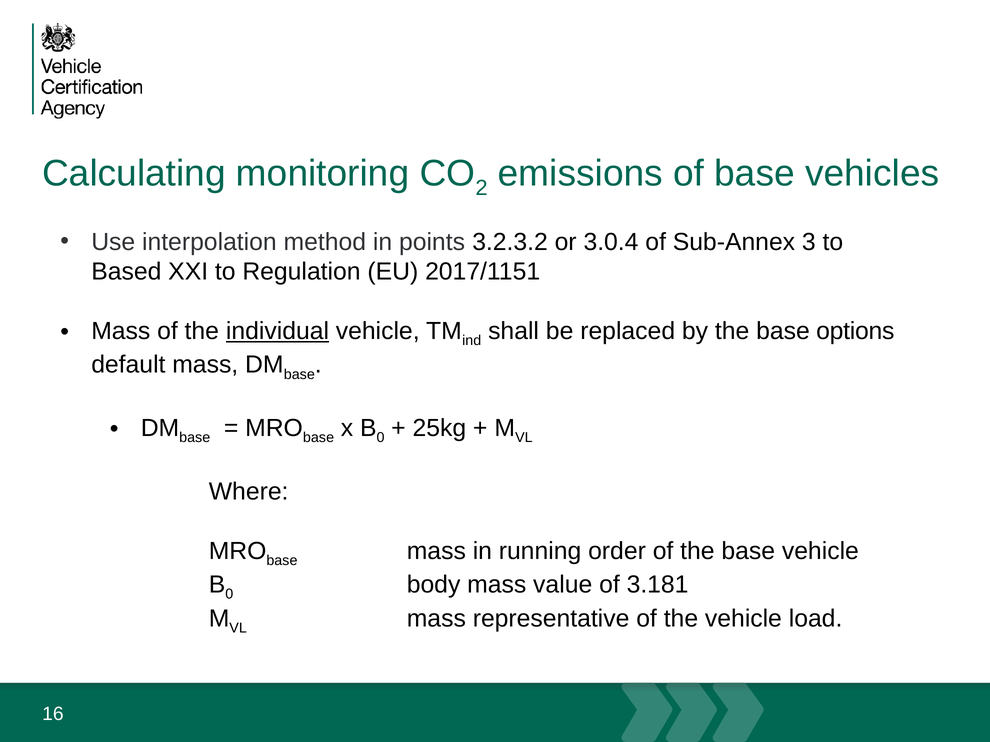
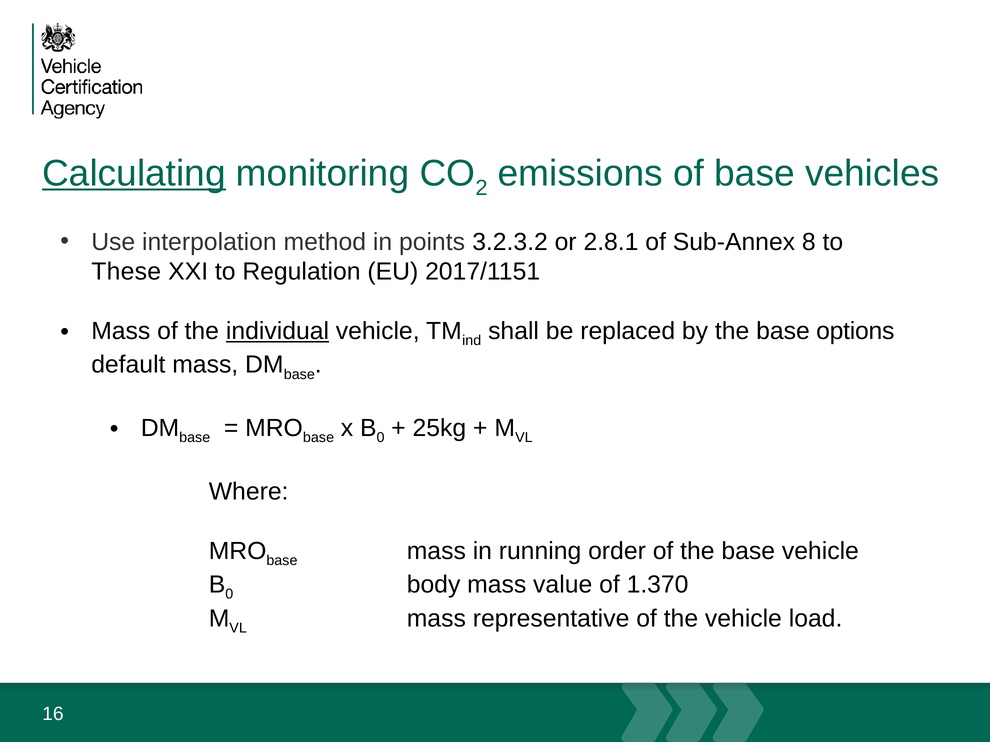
Calculating underline: none -> present
3.0.4: 3.0.4 -> 2.8.1
3: 3 -> 8
Based: Based -> These
3.181: 3.181 -> 1.370
